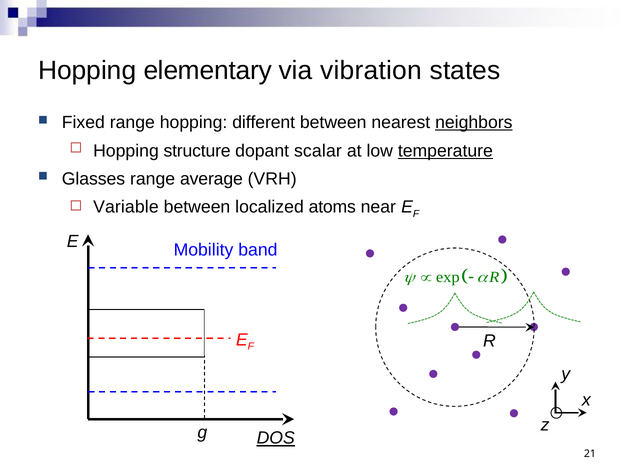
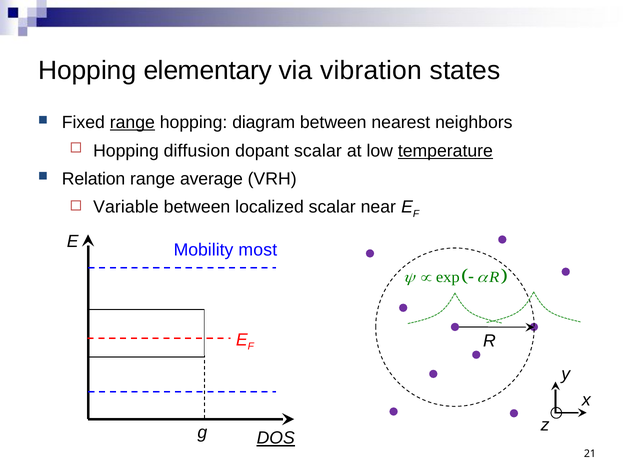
range at (132, 123) underline: none -> present
different: different -> diagram
neighbors underline: present -> none
structure: structure -> diffusion
Glasses: Glasses -> Relation
localized atoms: atoms -> scalar
band: band -> most
